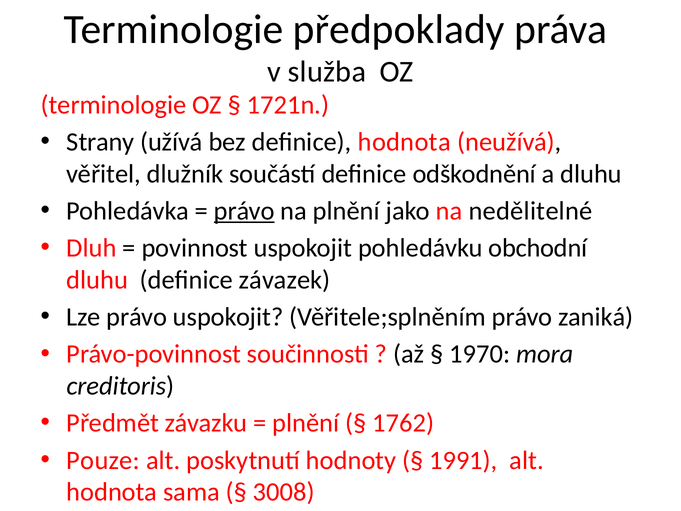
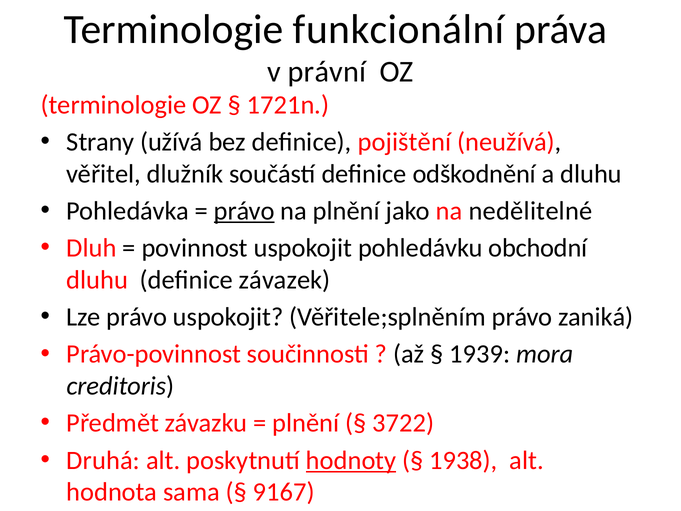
předpoklady: předpoklady -> funkcionální
služba: služba -> právní
definice hodnota: hodnota -> pojištění
1970: 1970 -> 1939
1762: 1762 -> 3722
Pouze: Pouze -> Druhá
hodnoty underline: none -> present
1991: 1991 -> 1938
3008: 3008 -> 9167
